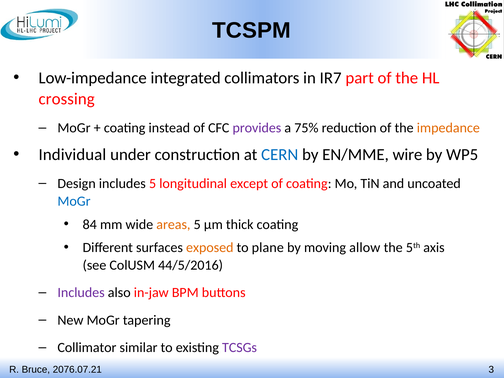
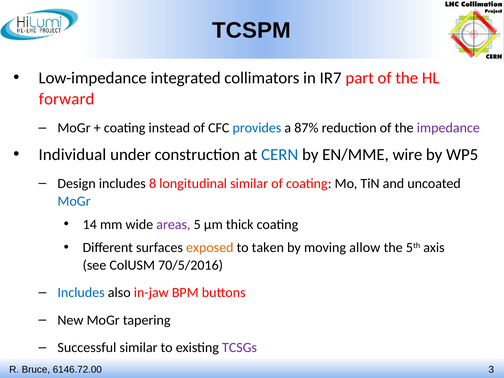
crossing: crossing -> forward
provides colour: purple -> blue
75%: 75% -> 87%
impedance colour: orange -> purple
includes 5: 5 -> 8
longitudinal except: except -> similar
84: 84 -> 14
areas colour: orange -> purple
plane: plane -> taken
44/5/2016: 44/5/2016 -> 70/5/2016
Includes at (81, 293) colour: purple -> blue
Collimator: Collimator -> Successful
2076.07.21: 2076.07.21 -> 6146.72.00
